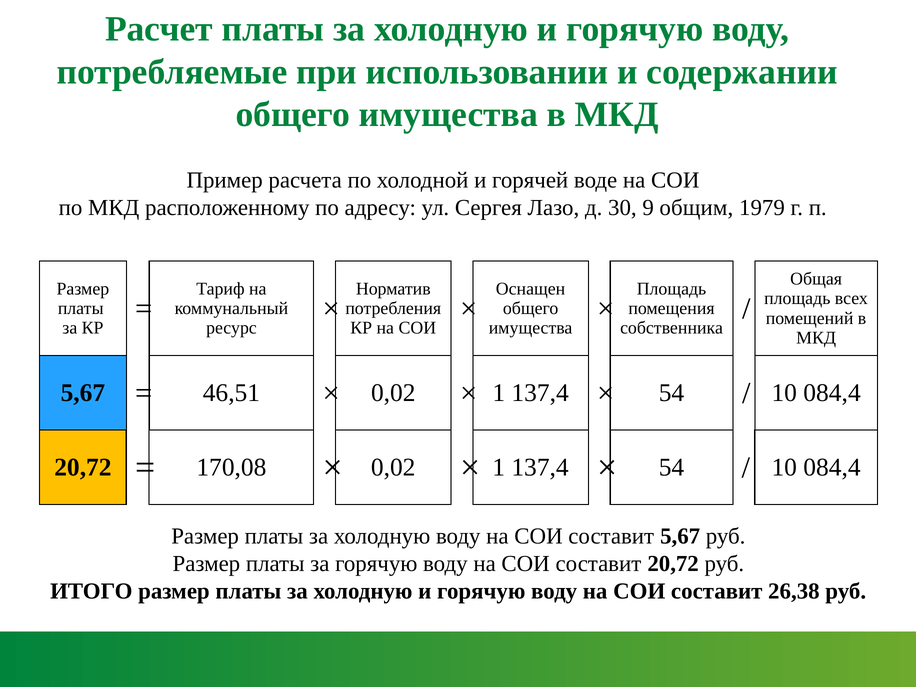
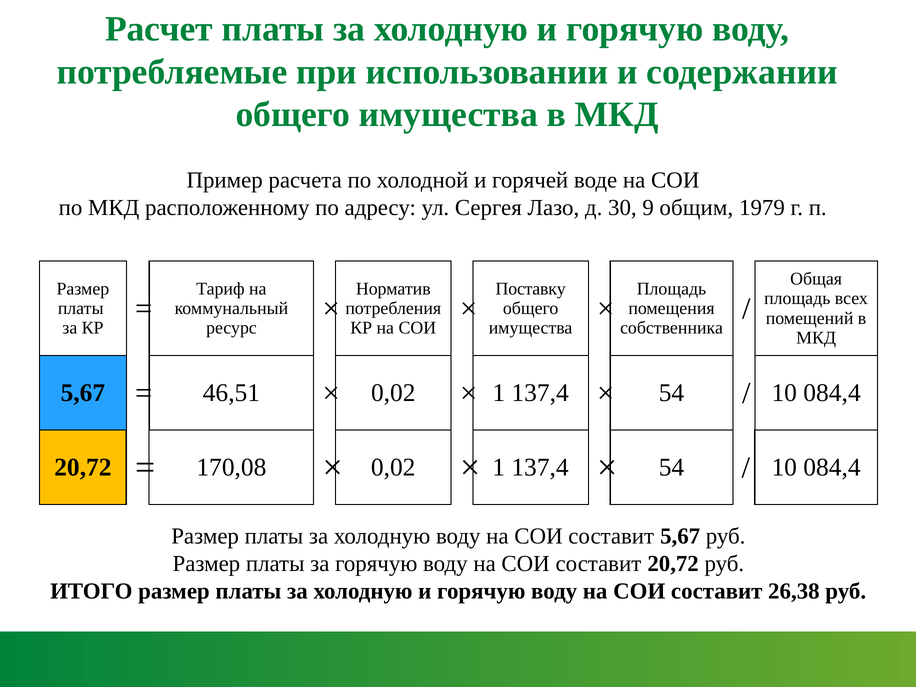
Оснащен: Оснащен -> Поставку
